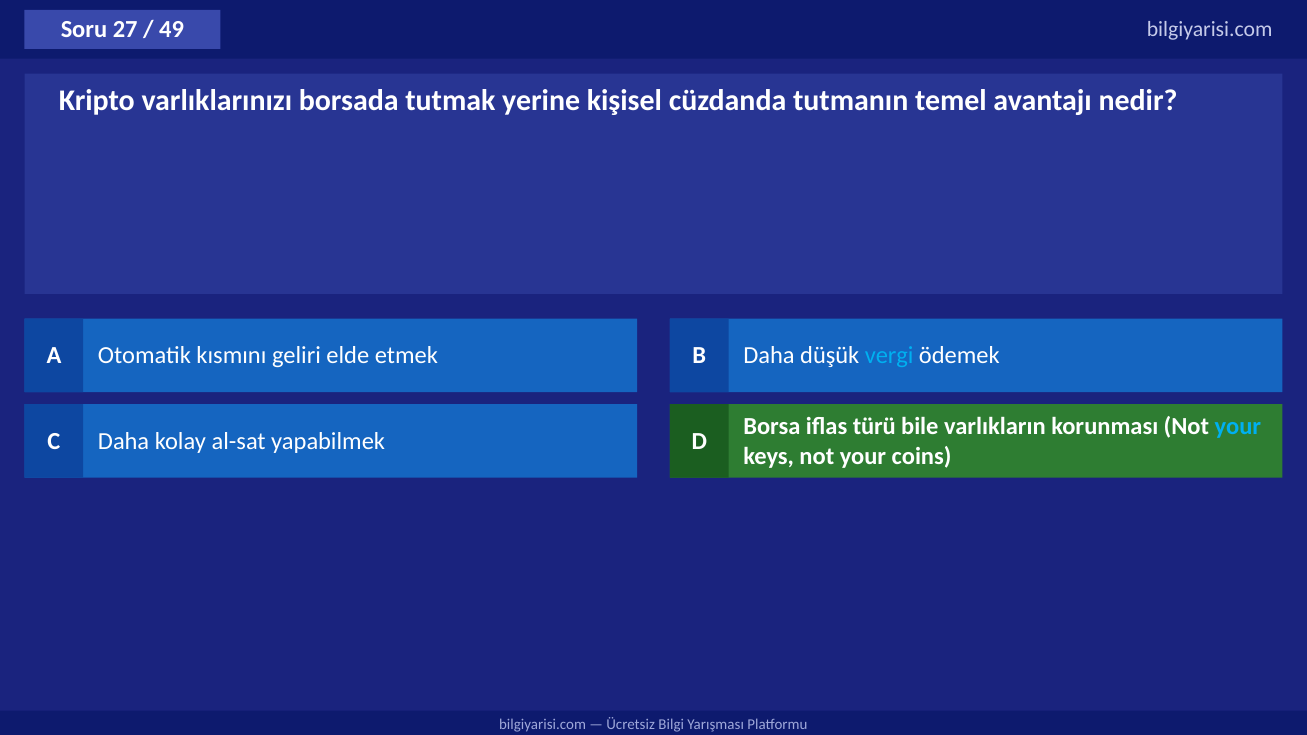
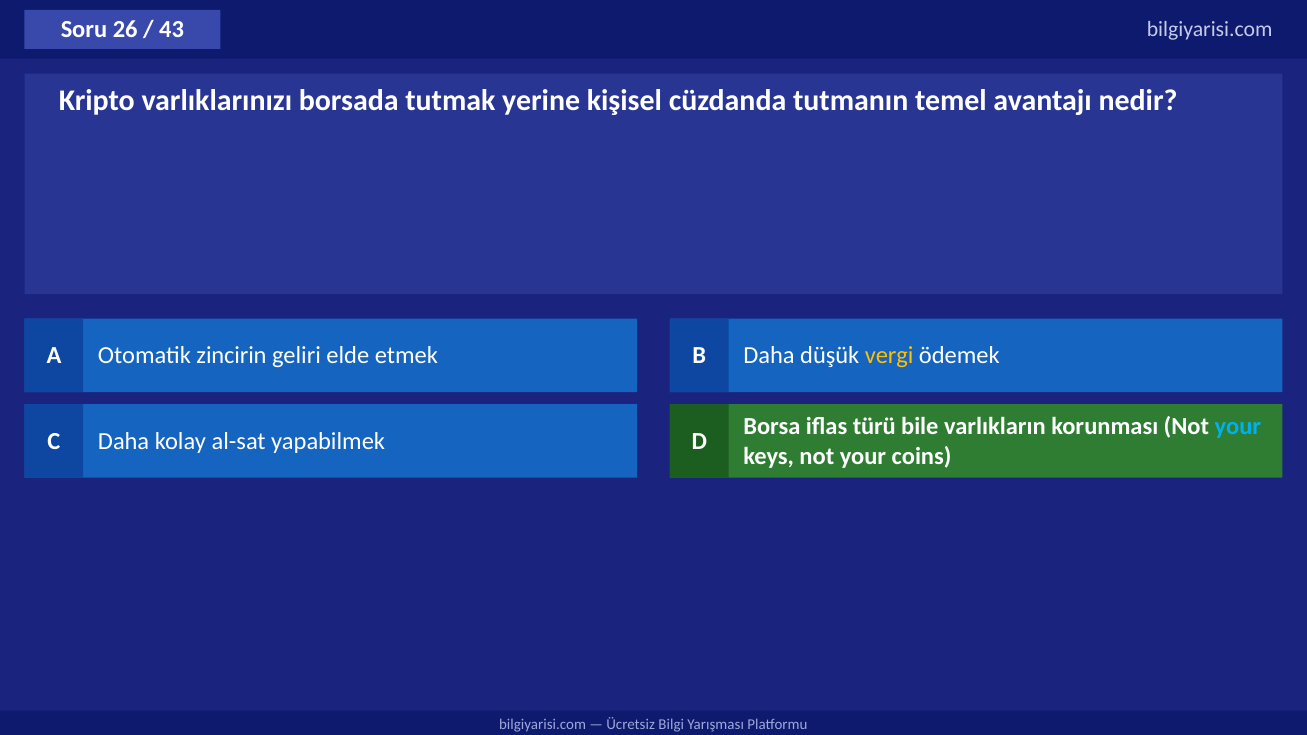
27: 27 -> 26
49: 49 -> 43
kısmını: kısmını -> zincirin
vergi colour: light blue -> yellow
